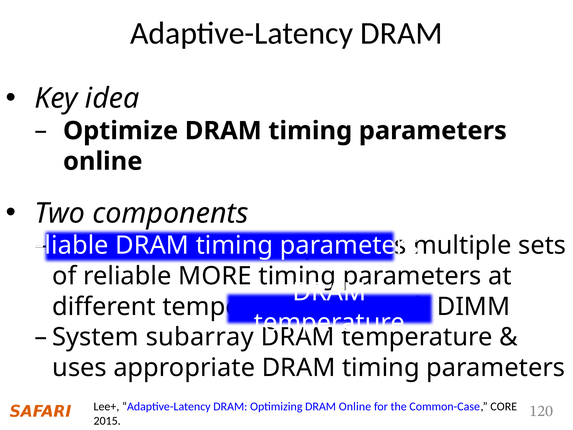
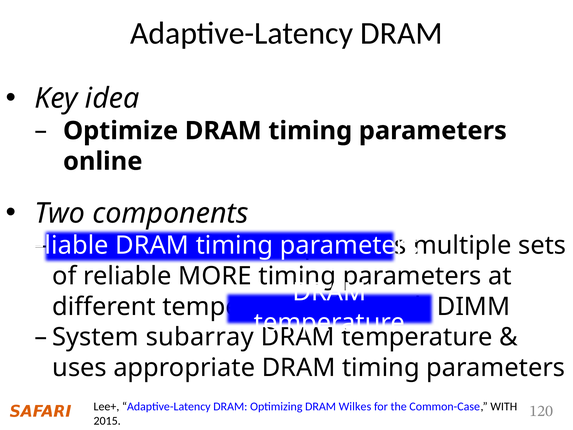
DRAM Online: Online -> Wilkes
CORE: CORE -> WITH
